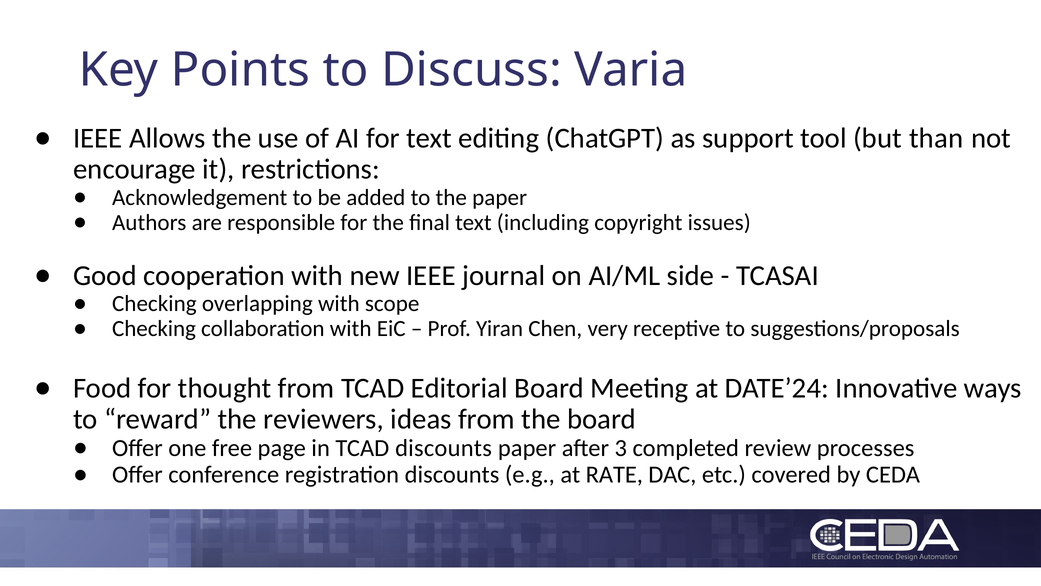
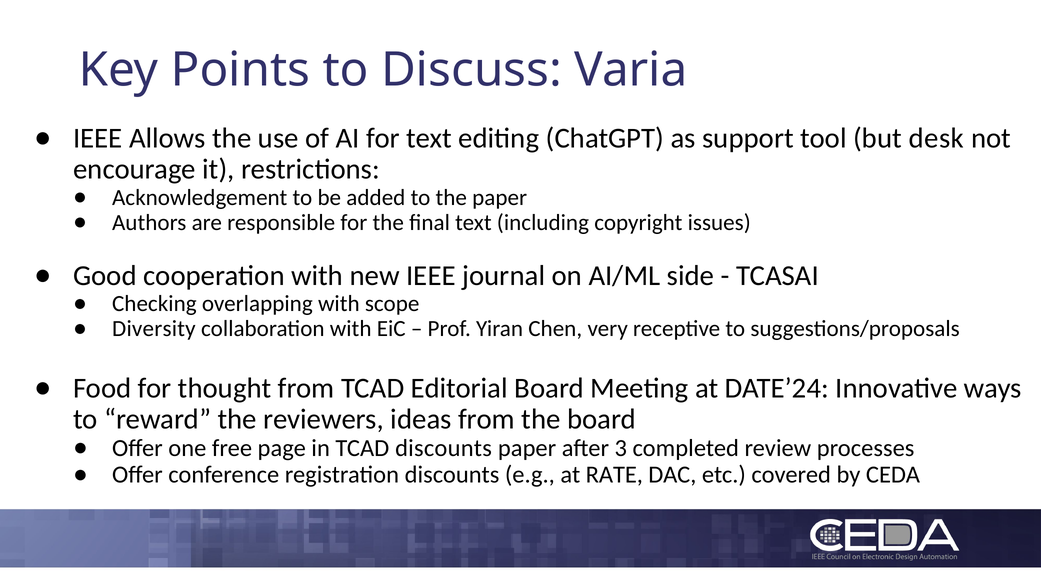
than: than -> desk
Checking at (154, 329): Checking -> Diversity
